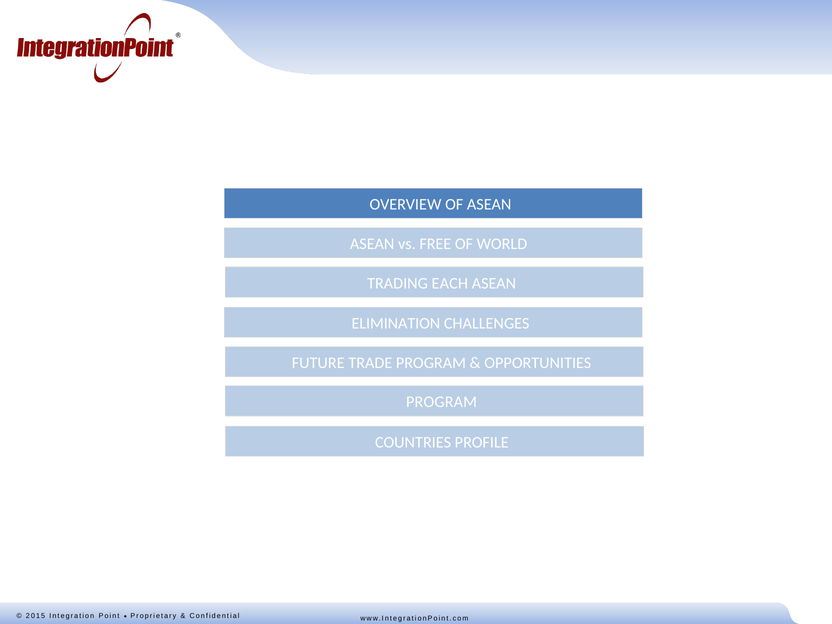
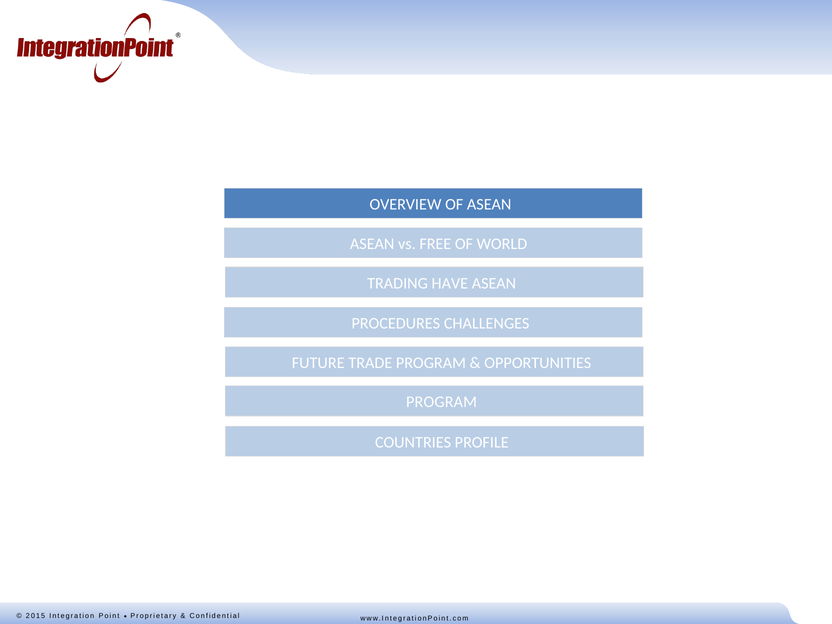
EACH: EACH -> HAVE
ELIMINATION: ELIMINATION -> PROCEDURES
